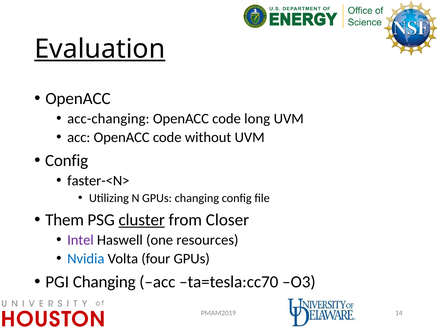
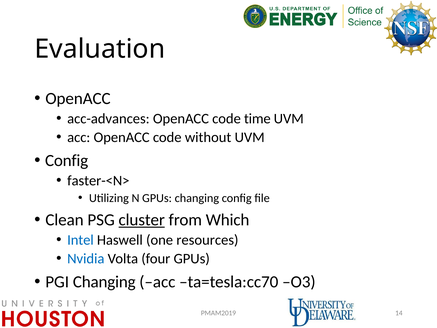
Evaluation underline: present -> none
acc-changing: acc-changing -> acc-advances
long: long -> time
Them: Them -> Clean
Closer: Closer -> Which
Intel colour: purple -> blue
